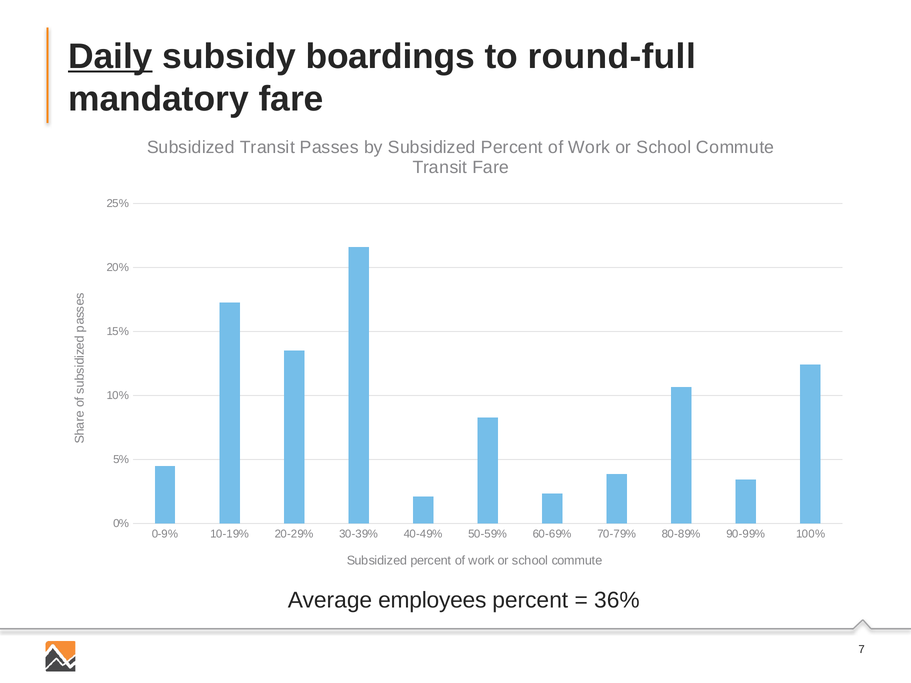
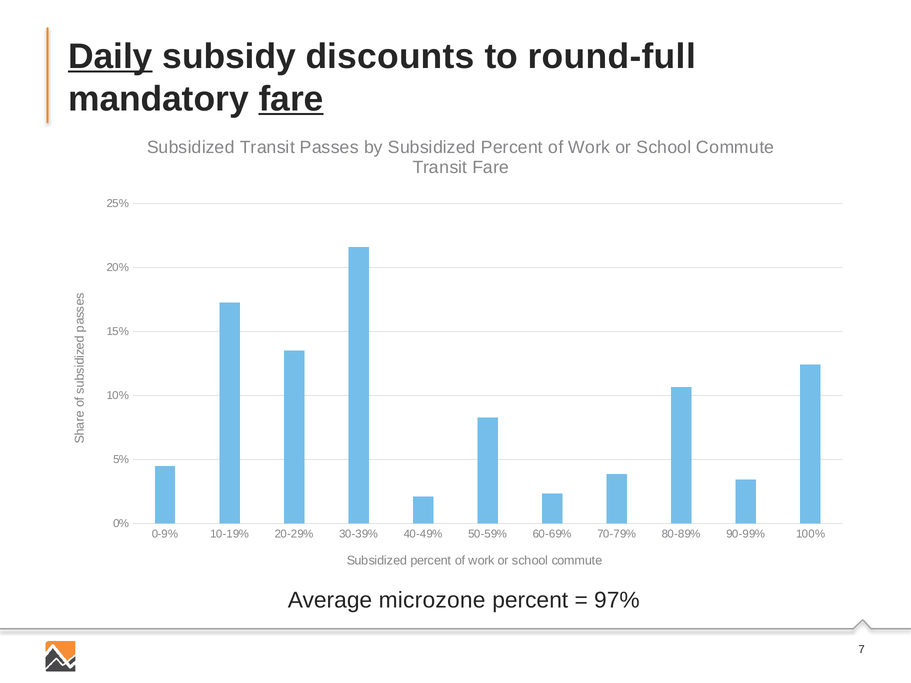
boardings: boardings -> discounts
fare at (291, 99) underline: none -> present
employees: employees -> microzone
36%: 36% -> 97%
